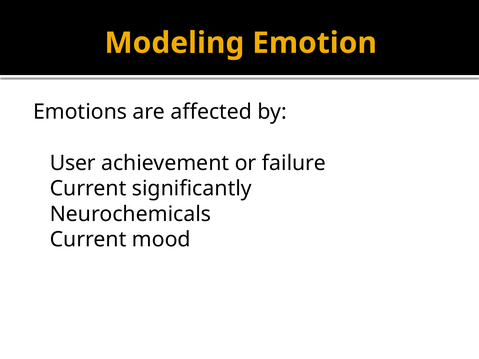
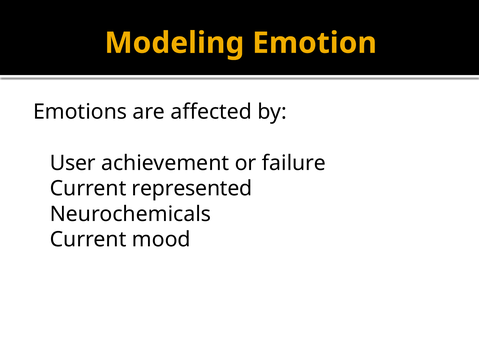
significantly: significantly -> represented
